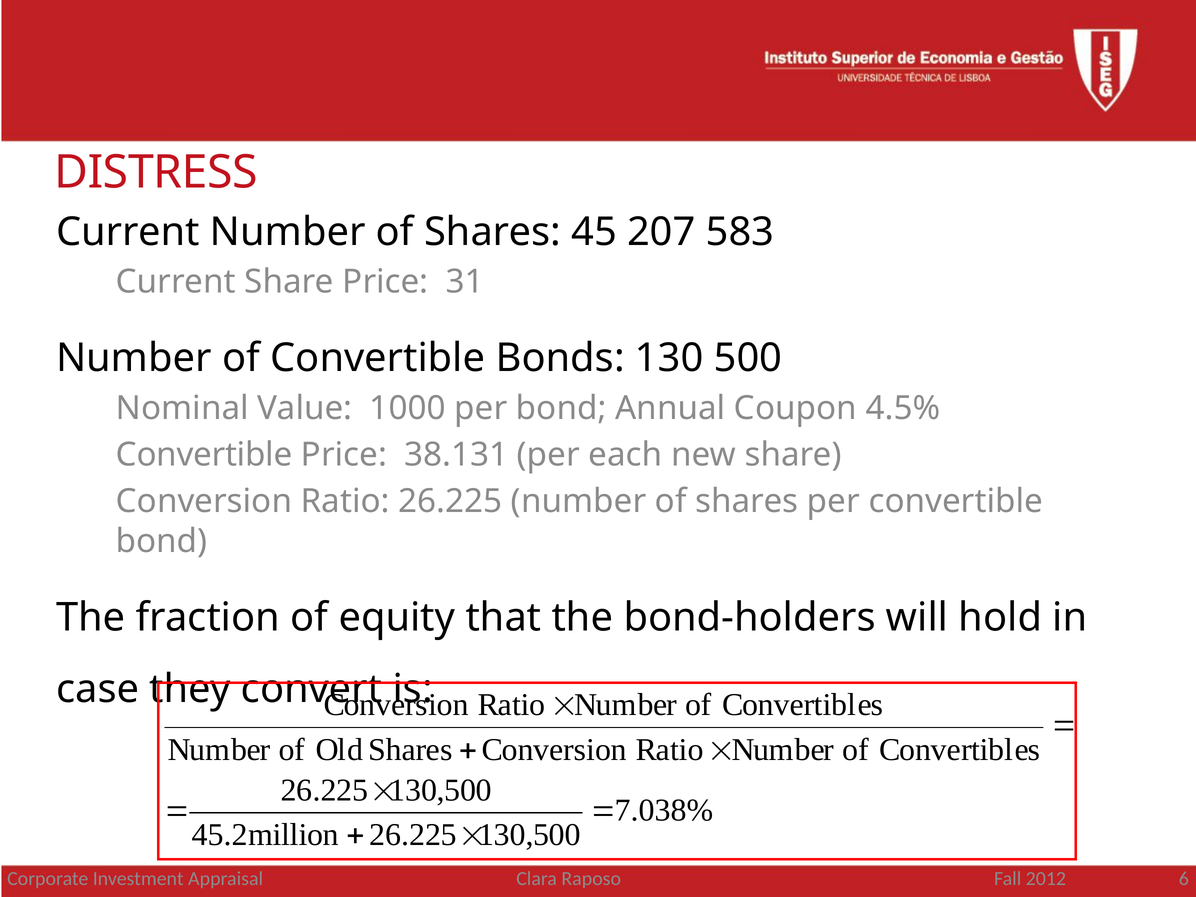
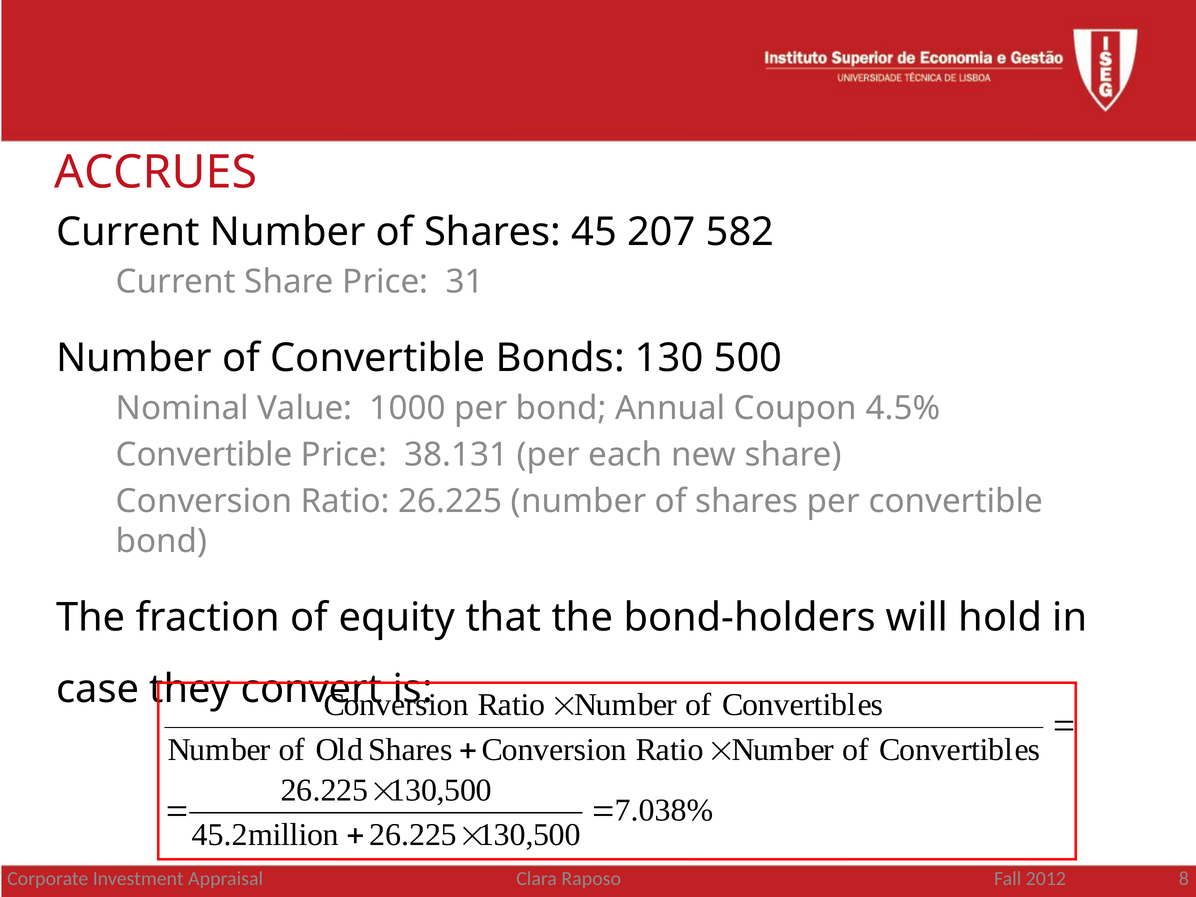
DISTRESS: DISTRESS -> ACCRUES
583: 583 -> 582
6: 6 -> 8
